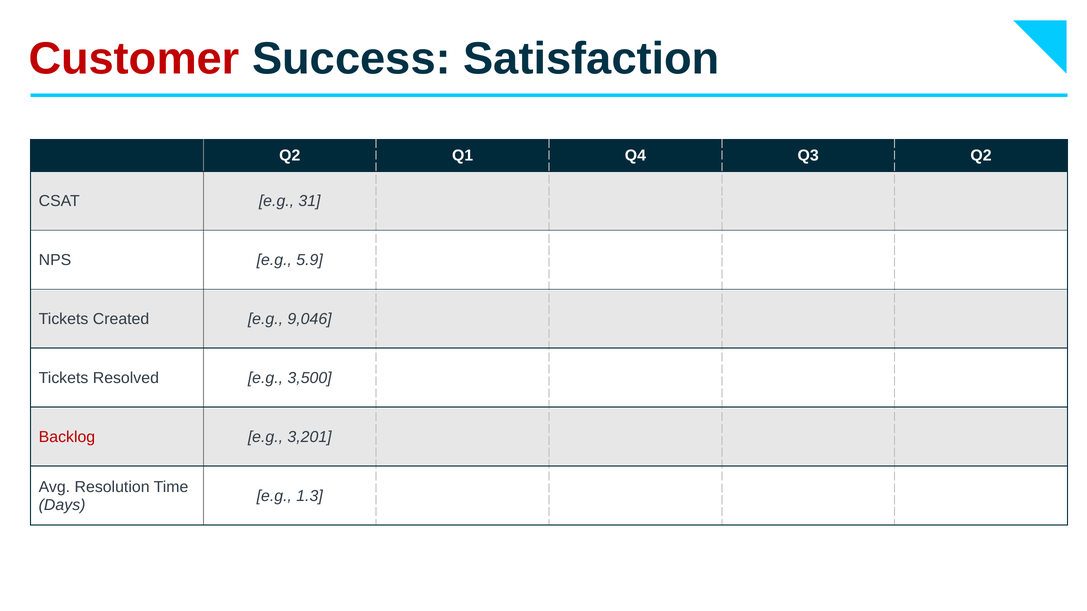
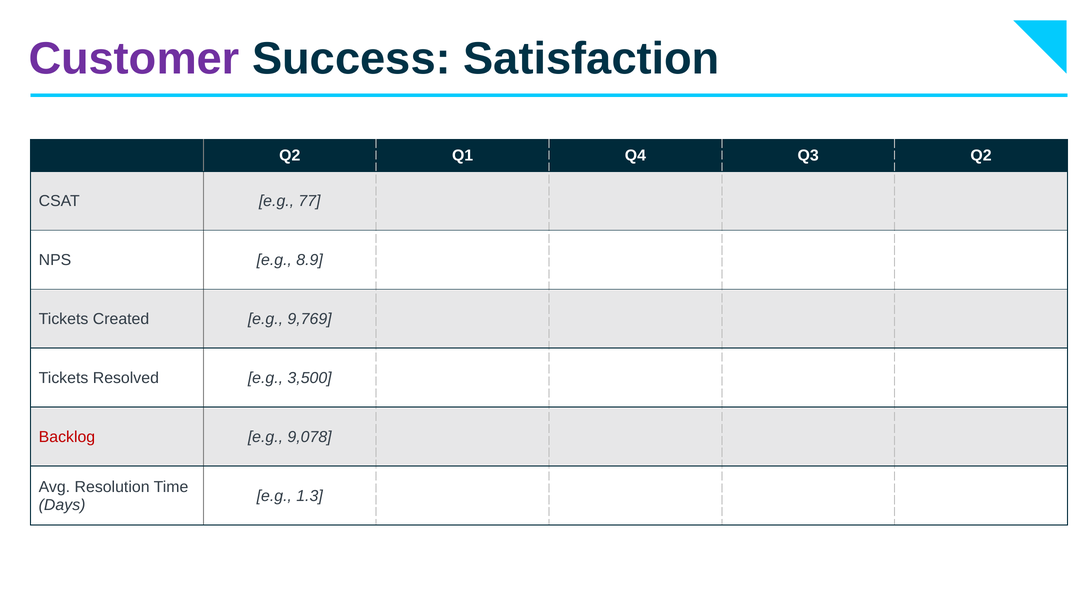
Customer colour: red -> purple
31: 31 -> 77
5.9: 5.9 -> 8.9
9,046: 9,046 -> 9,769
3,201: 3,201 -> 9,078
